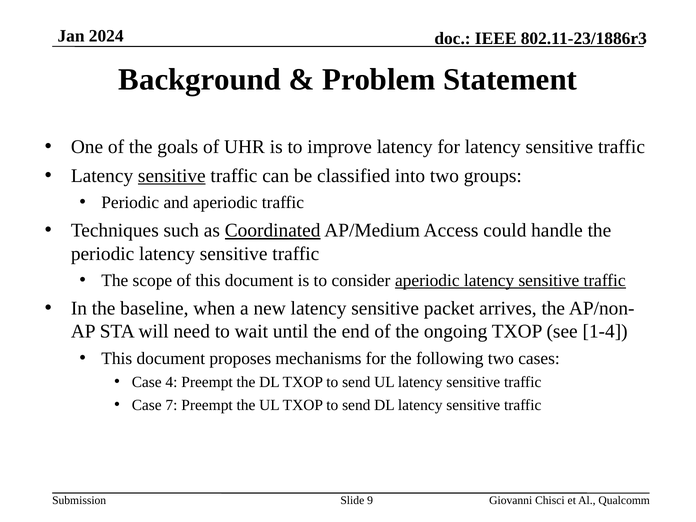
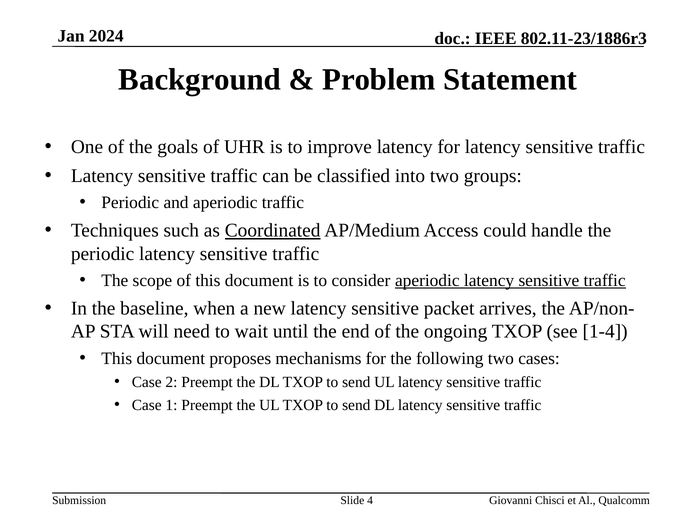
sensitive at (172, 176) underline: present -> none
4: 4 -> 2
7: 7 -> 1
9: 9 -> 4
